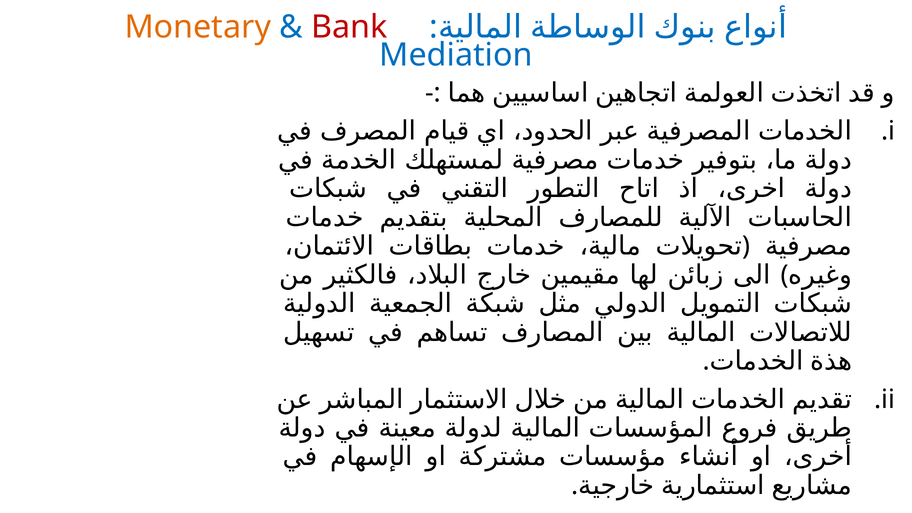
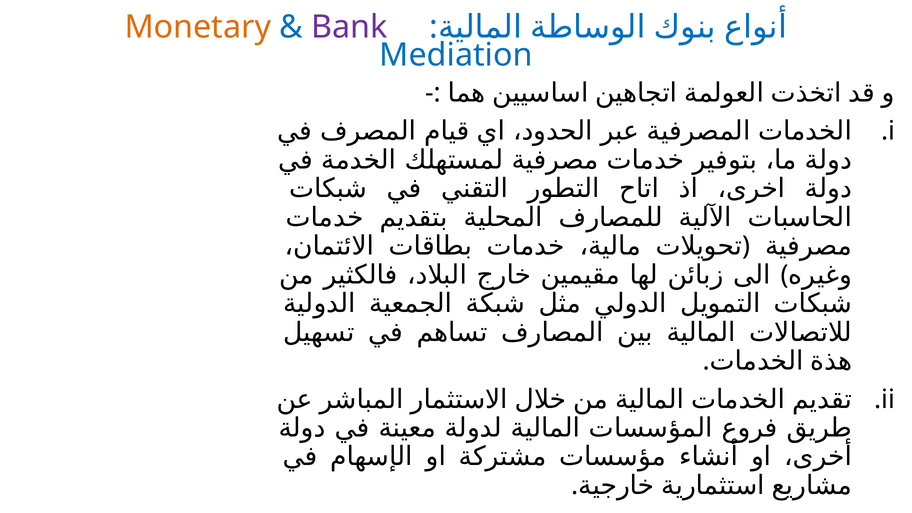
Bank colour: red -> purple
